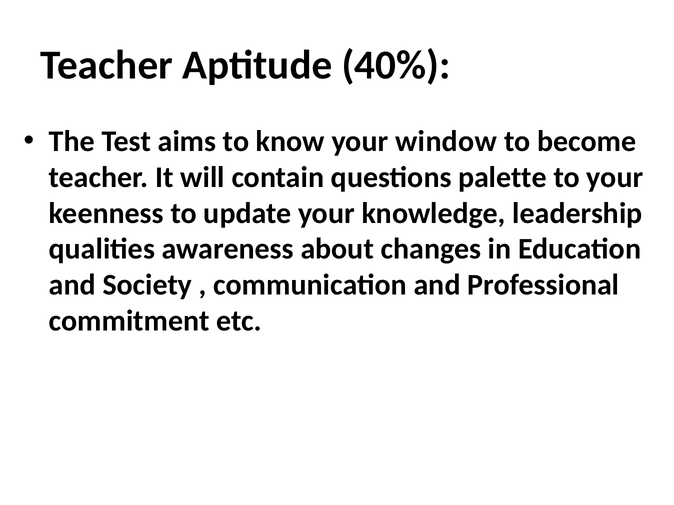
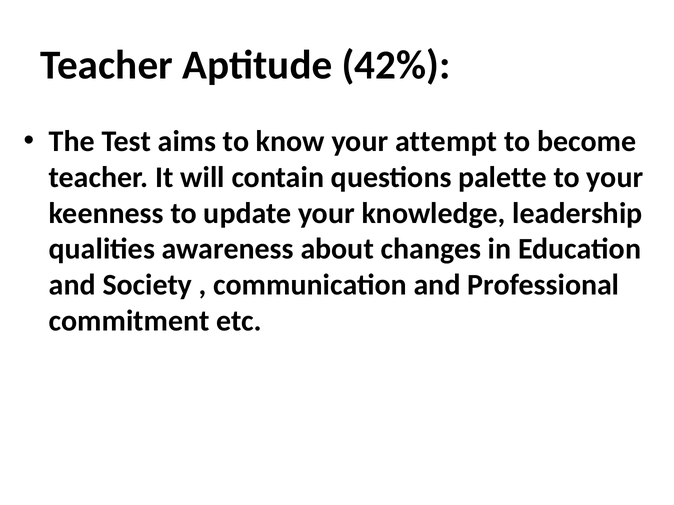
40%: 40% -> 42%
window: window -> attempt
